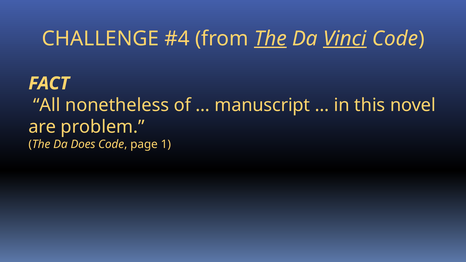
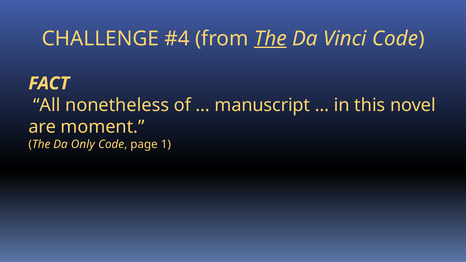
Vinci underline: present -> none
problem: problem -> moment
Does: Does -> Only
